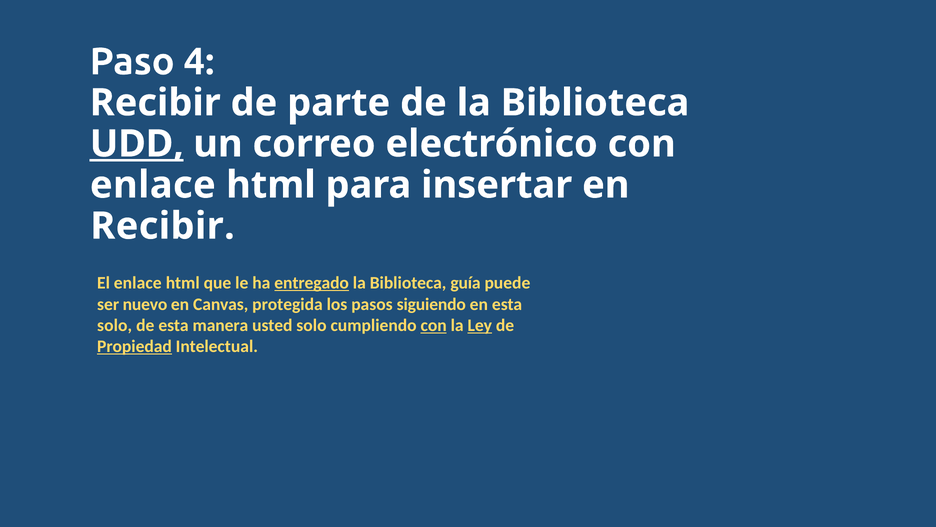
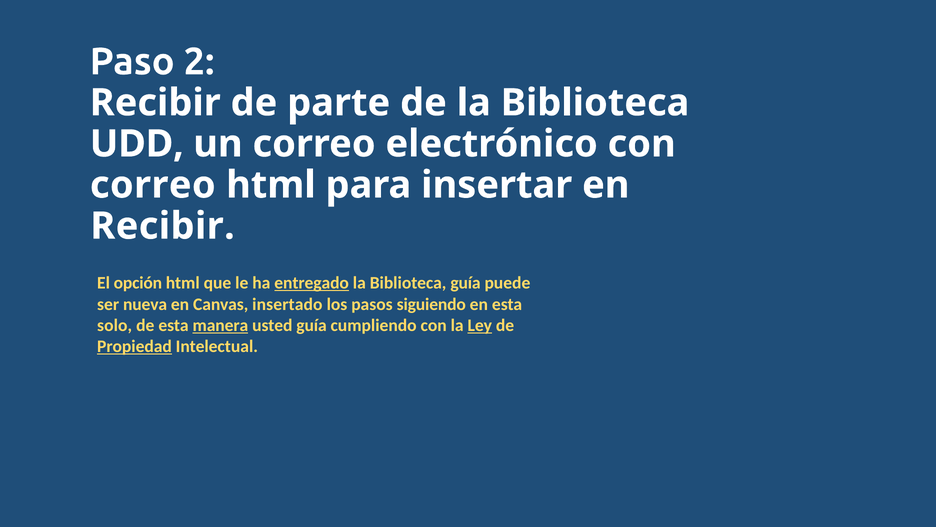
4: 4 -> 2
UDD underline: present -> none
enlace at (153, 185): enlace -> correo
El enlace: enlace -> opción
nuevo: nuevo -> nueva
protegida: protegida -> insertado
manera underline: none -> present
usted solo: solo -> guía
con at (434, 325) underline: present -> none
